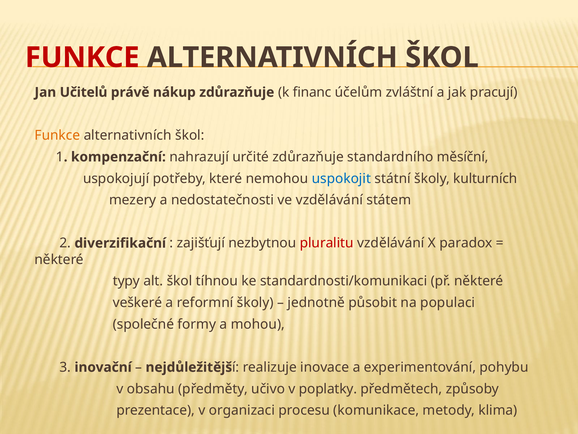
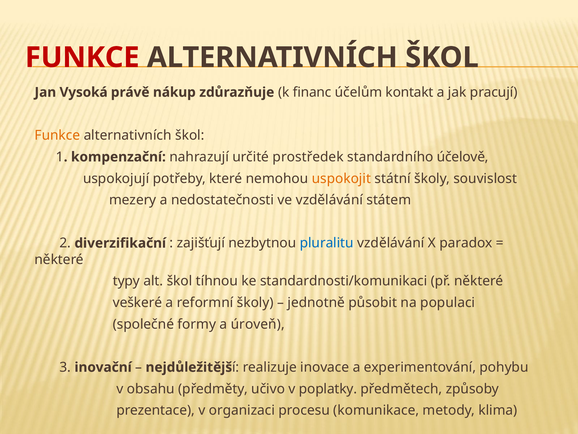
Učitelů: Učitelů -> Vysoká
zvláštní: zvláštní -> kontakt
určité zdůrazňuje: zdůrazňuje -> prostředek
měsíční: měsíční -> účelově
uspokojit colour: blue -> orange
kulturních: kulturních -> souvislost
pluralitu colour: red -> blue
mohou: mohou -> úroveň
